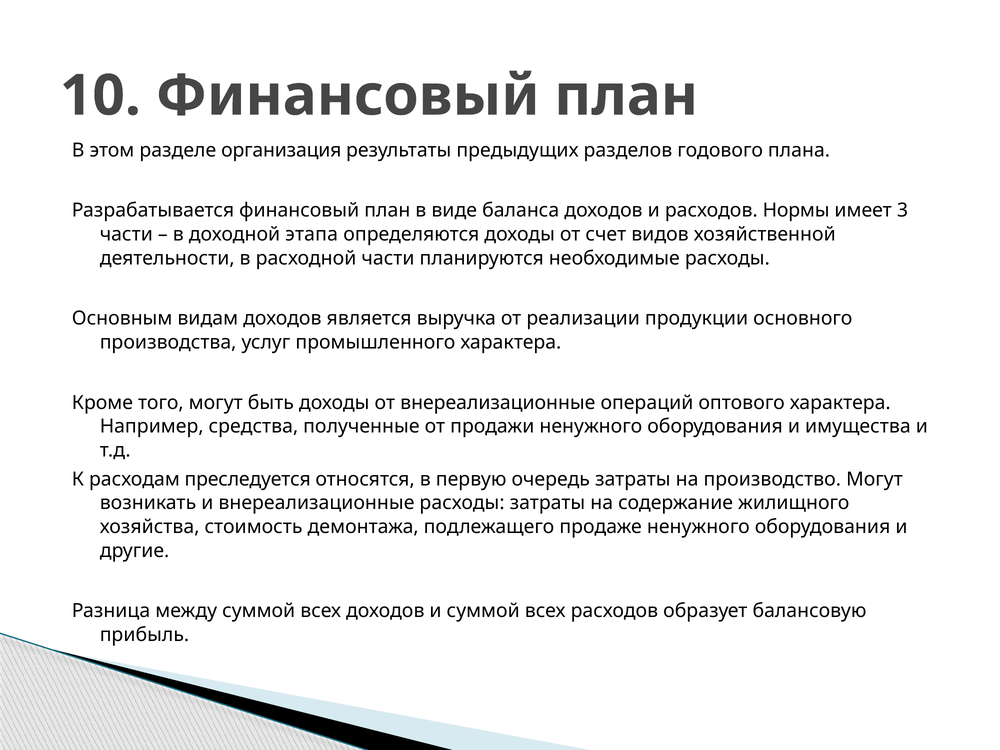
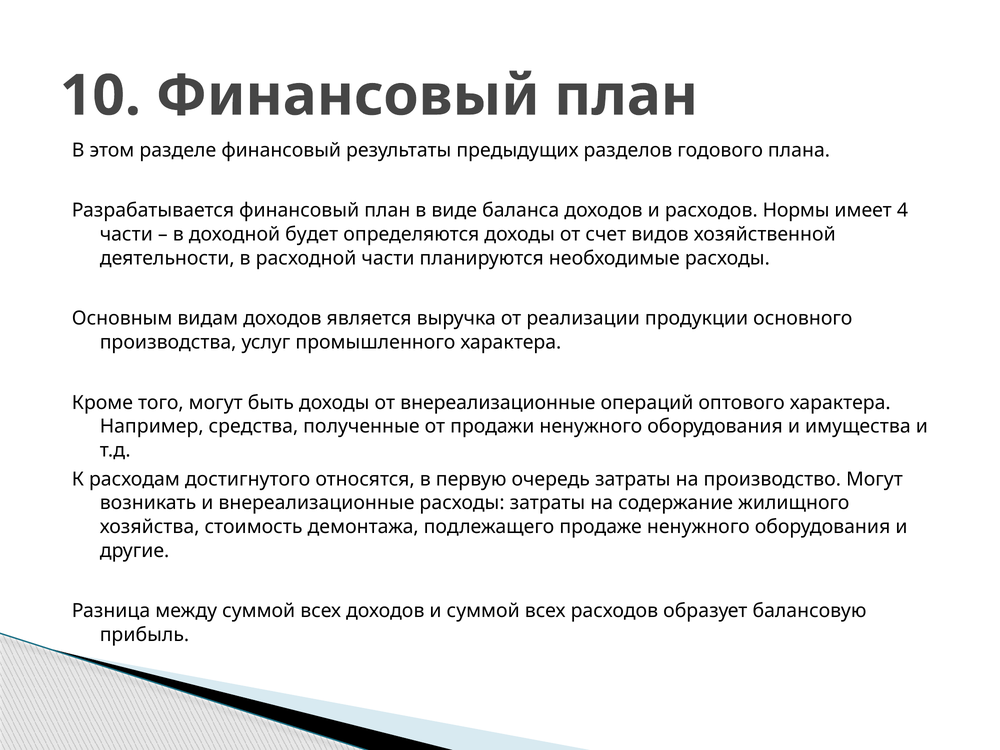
разделе организация: организация -> финансовый
3: 3 -> 4
этапа: этапа -> будет
преследуется: преследуется -> достигнутого
